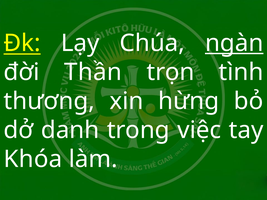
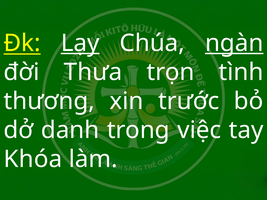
Lạy underline: none -> present
Thần: Thần -> Thưa
hừng: hừng -> trước
